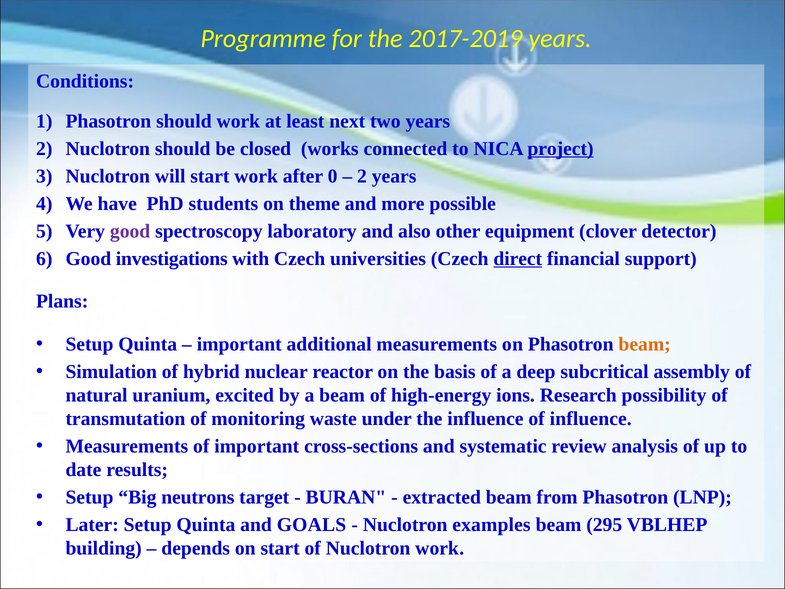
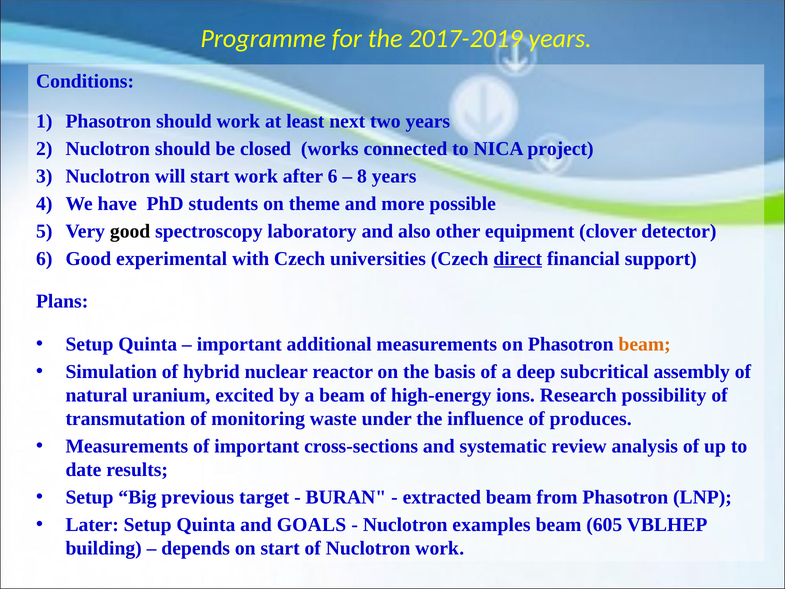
project underline: present -> none
after 0: 0 -> 6
2 at (362, 176): 2 -> 8
good at (130, 231) colour: purple -> black
investigations: investigations -> experimental
of influence: influence -> produces
neutrons: neutrons -> previous
295: 295 -> 605
